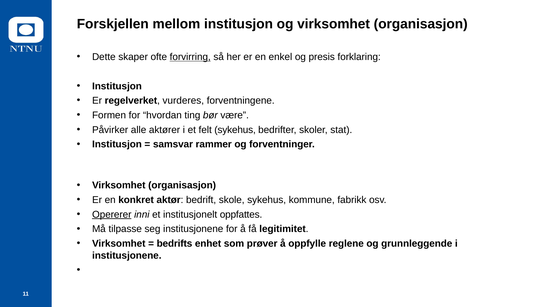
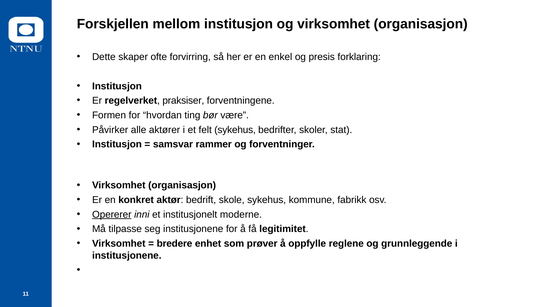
forvirring underline: present -> none
vurderes: vurderes -> praksiser
oppfattes: oppfattes -> moderne
bedrifts: bedrifts -> bredere
